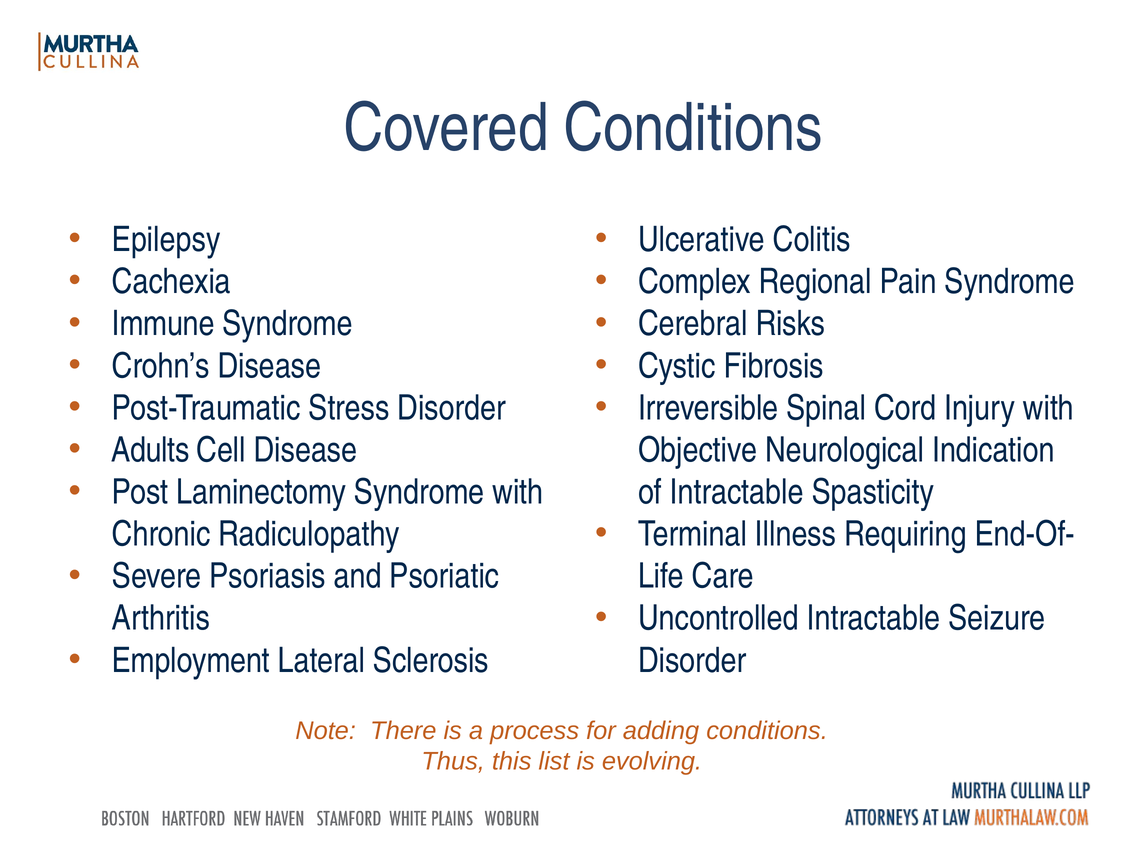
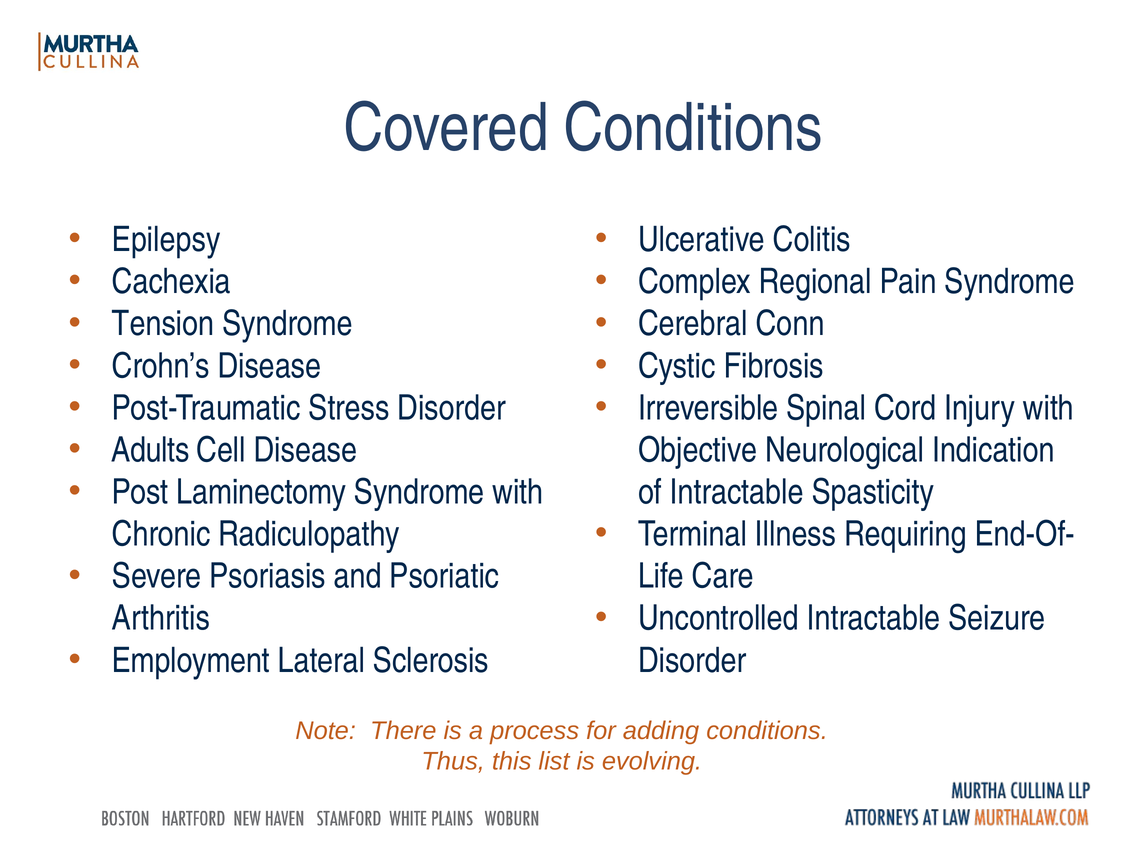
Immune: Immune -> Tension
Risks: Risks -> Conn
